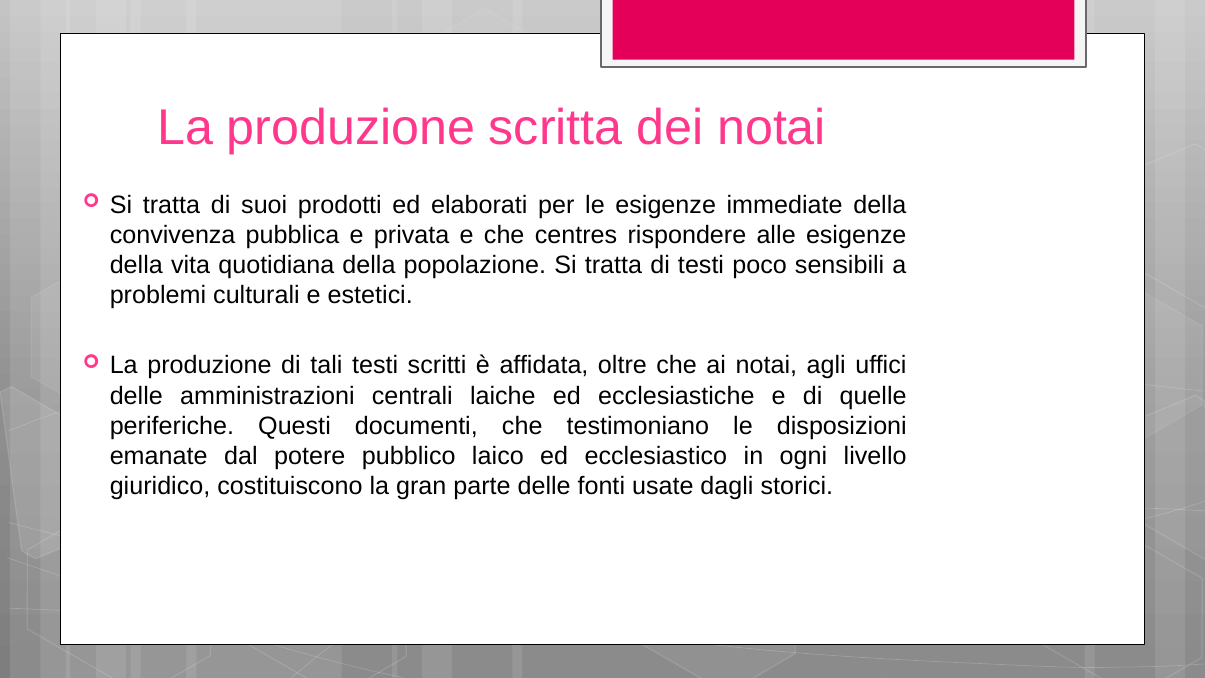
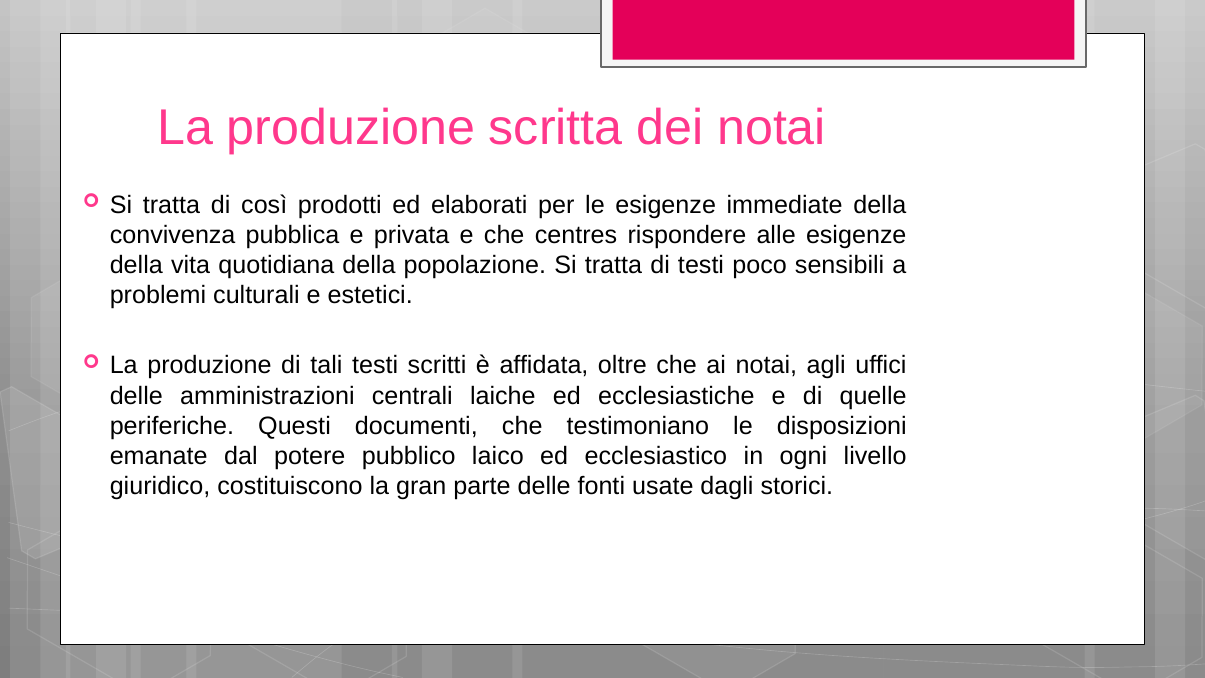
suoi: suoi -> così
